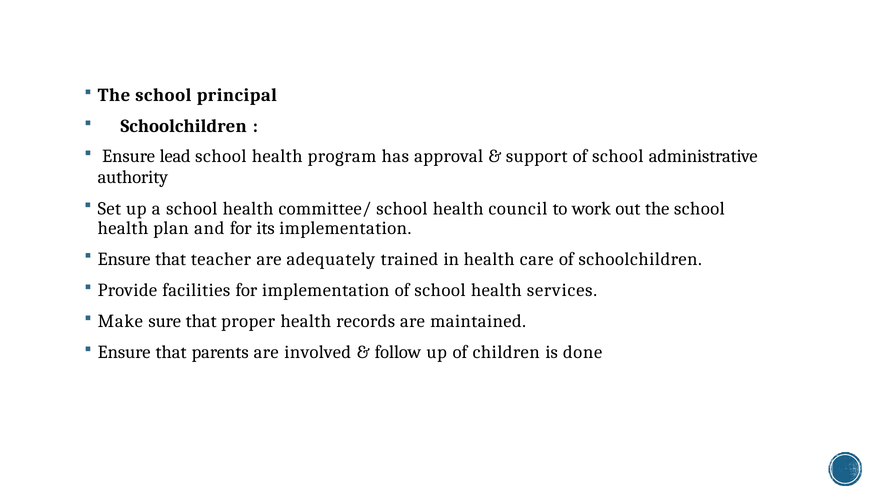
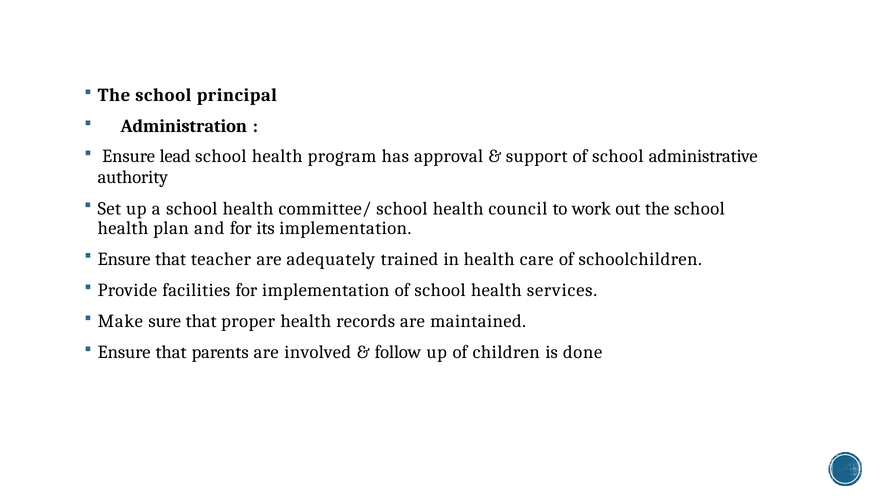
Schoolchildren at (184, 126): Schoolchildren -> Administration
